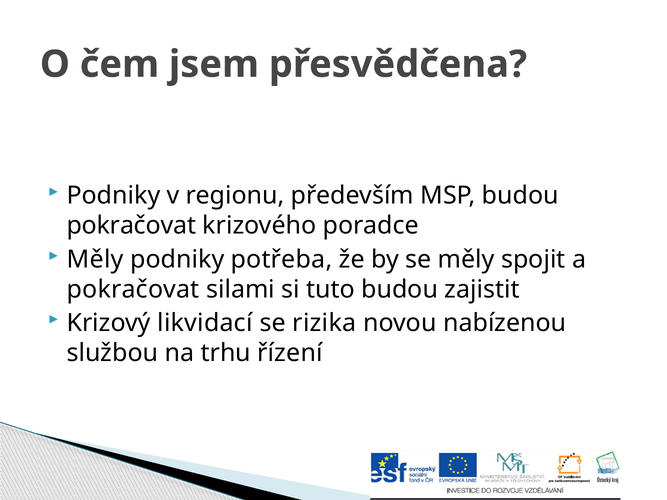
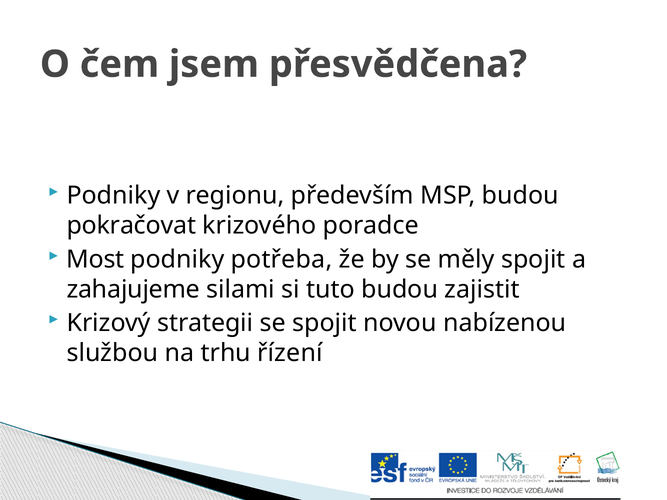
Měly at (95, 259): Měly -> Most
pokračovat at (133, 289): pokračovat -> zahajujeme
likvidací: likvidací -> strategii
se rizika: rizika -> spojit
